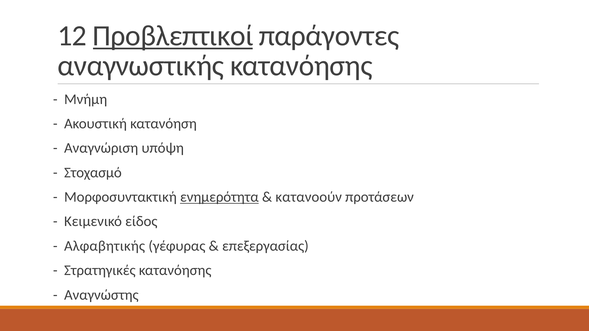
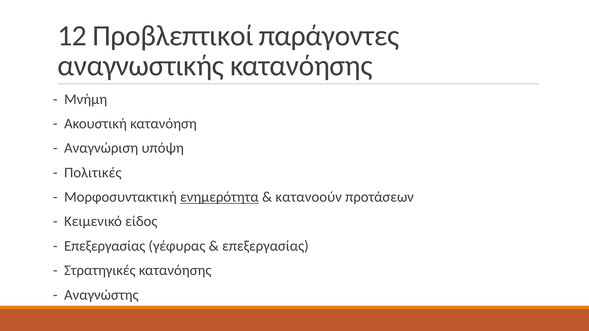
Προβλεπτικοί underline: present -> none
Στοχασμό: Στοχασμό -> Πολιτικές
Αλφαβητικής at (105, 246): Αλφαβητικής -> Επεξεργασίας
